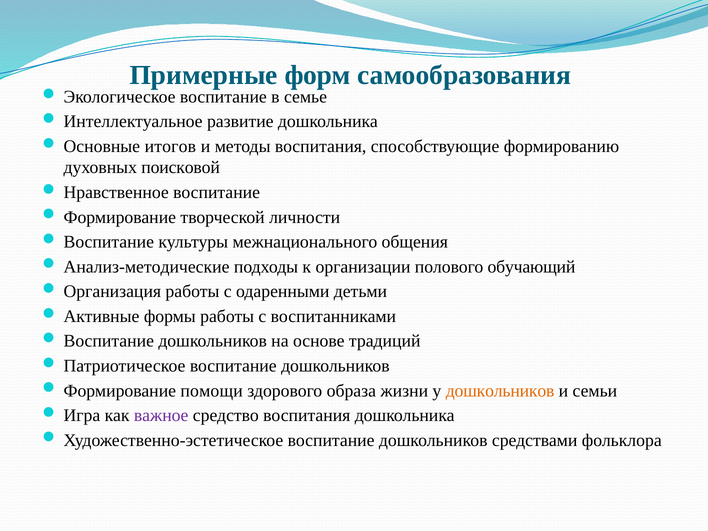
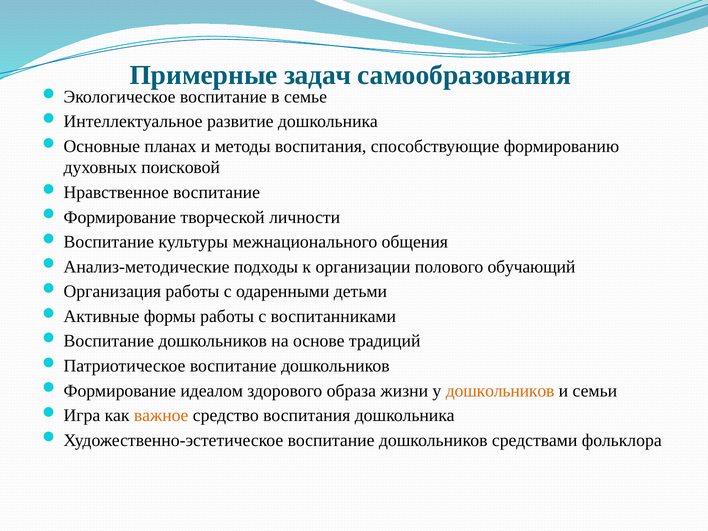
форм: форм -> задач
итогов: итогов -> планах
помощи: помощи -> идеалом
важное colour: purple -> orange
